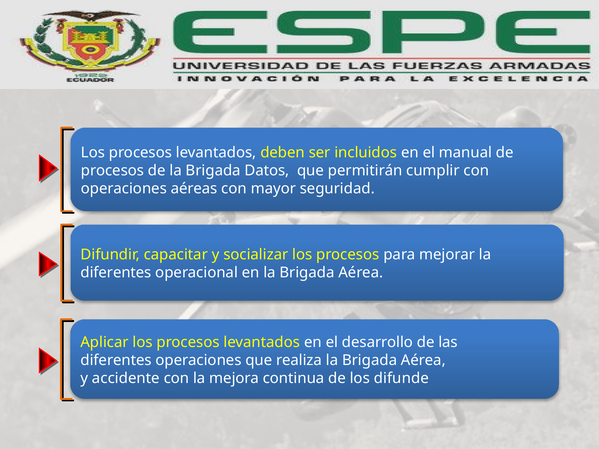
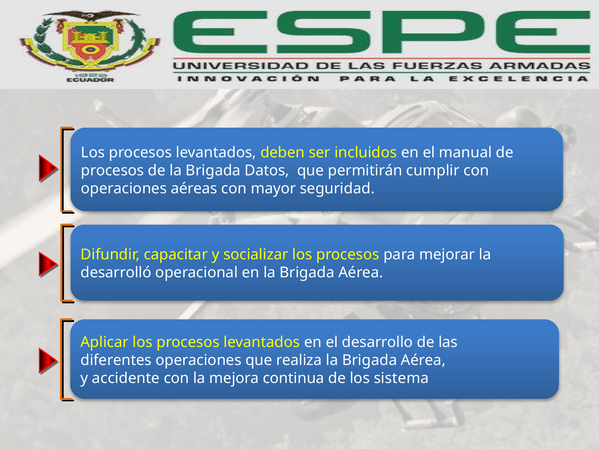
diferentes at (116, 273): diferentes -> desarrolló
difunde: difunde -> sistema
